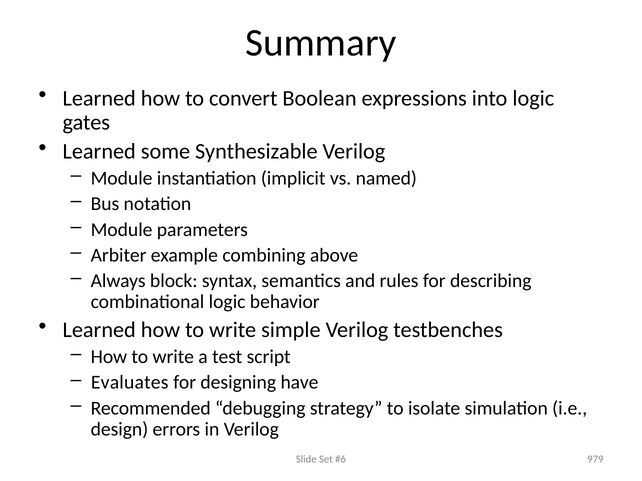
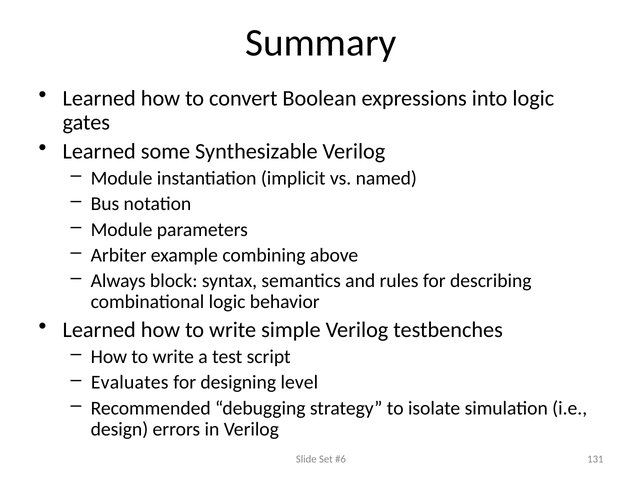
have: have -> level
979: 979 -> 131
